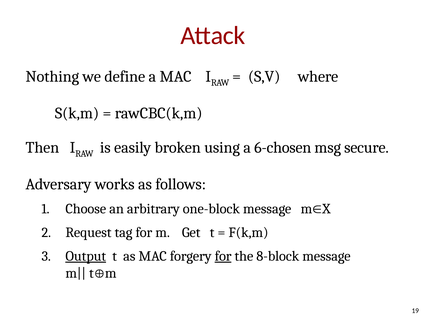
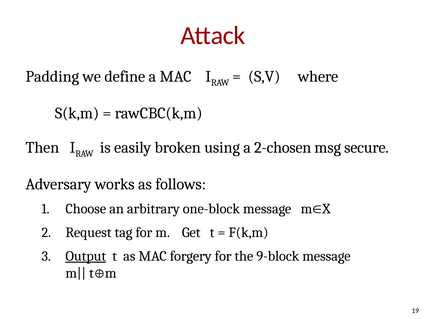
Nothing: Nothing -> Padding
6-chosen: 6-chosen -> 2-chosen
for at (223, 256) underline: present -> none
8-block: 8-block -> 9-block
